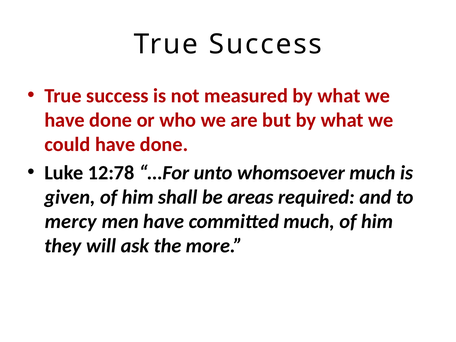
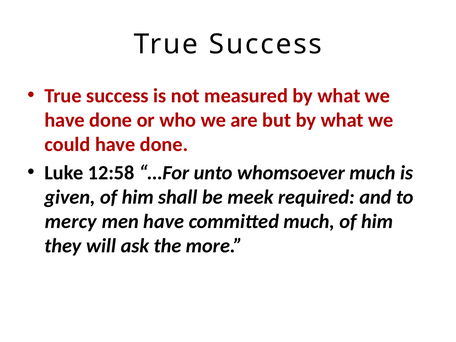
12:78: 12:78 -> 12:58
areas: areas -> meek
